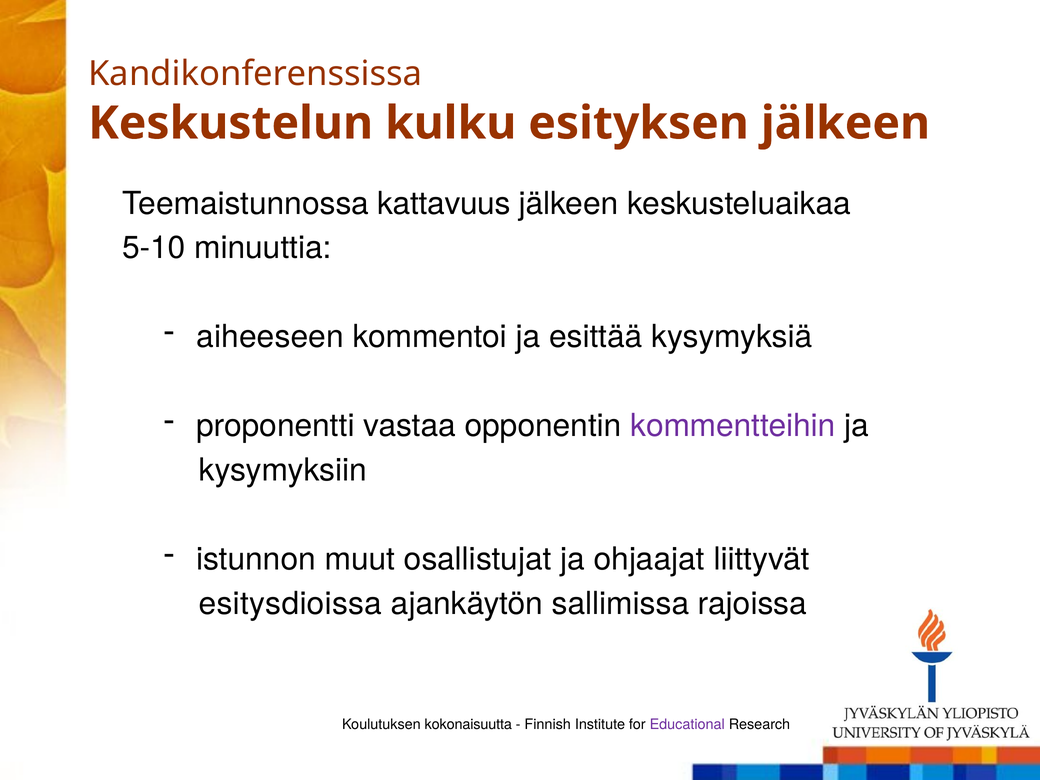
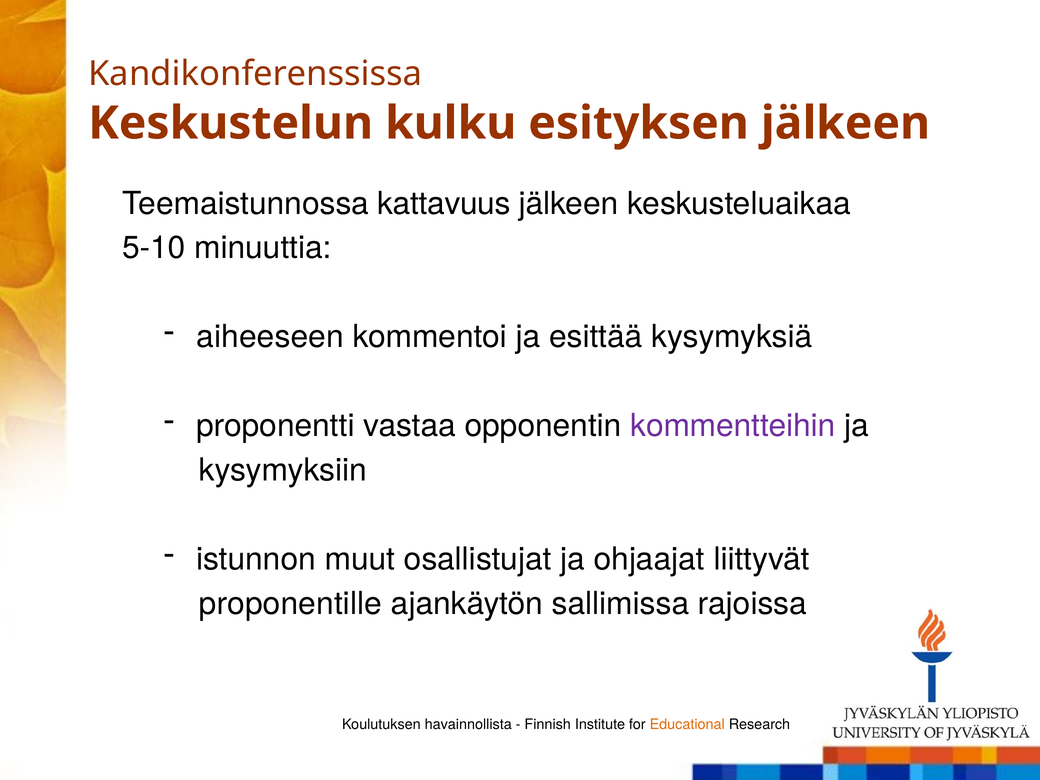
esitysdioissa: esitysdioissa -> proponentille
kokonaisuutta: kokonaisuutta -> havainnollista
Educational colour: purple -> orange
